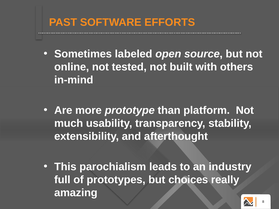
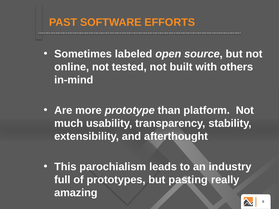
choices: choices -> pasting
